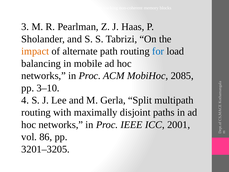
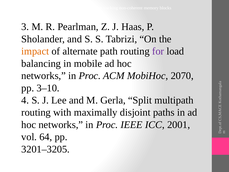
for colour: blue -> purple
2085: 2085 -> 2070
86: 86 -> 64
